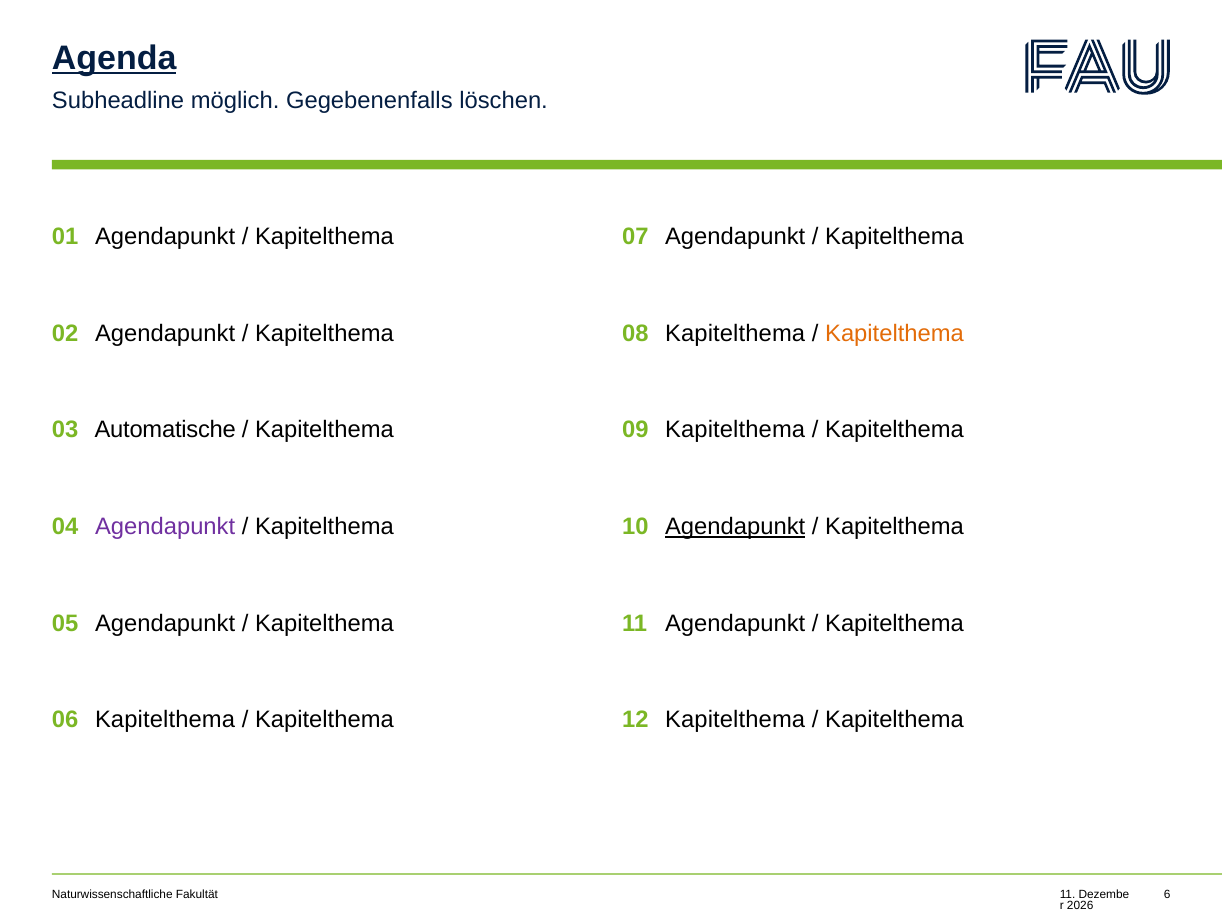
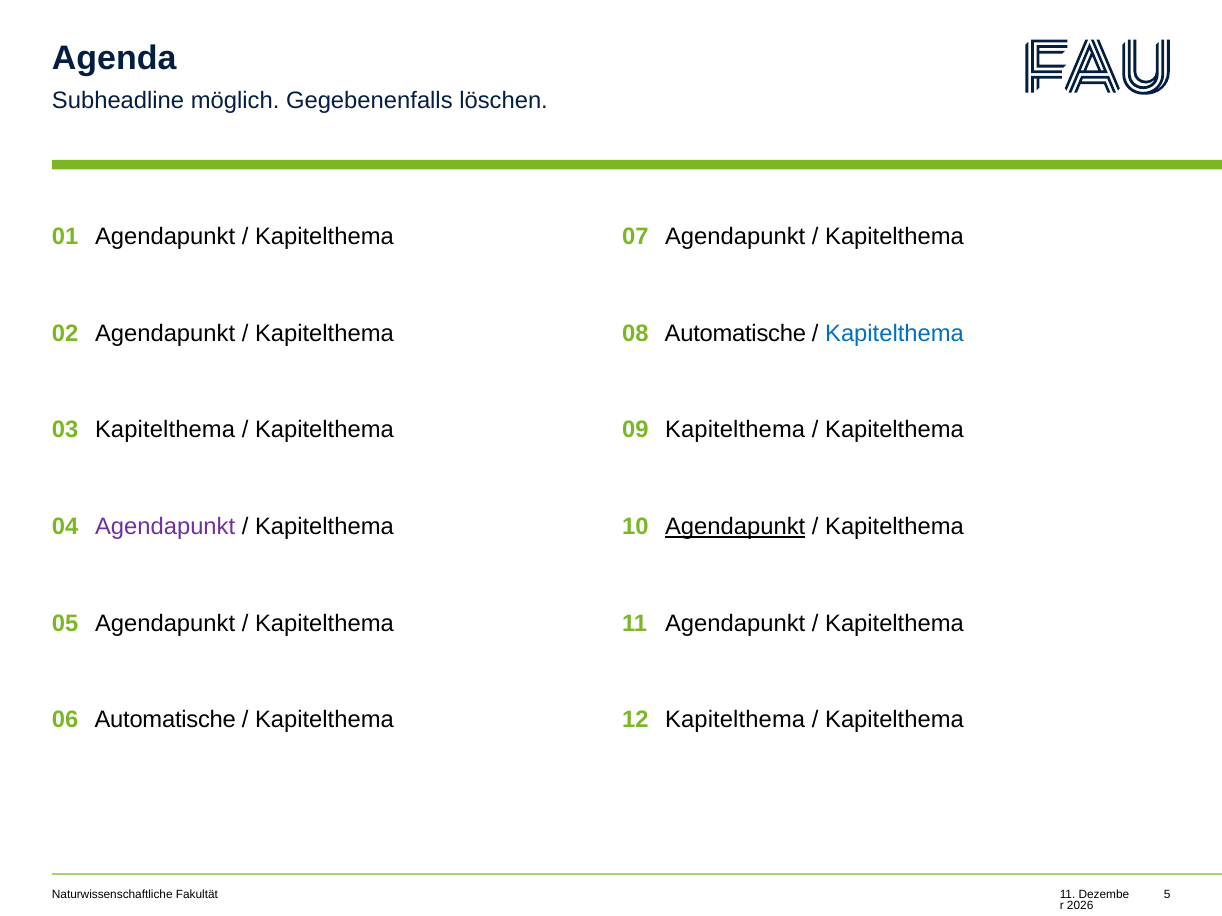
Agenda underline: present -> none
Kapitelthema at (735, 334): Kapitelthema -> Automatische
Kapitelthema at (895, 334) colour: orange -> blue
Automatische at (165, 430): Automatische -> Kapitelthema
Kapitelthema at (165, 720): Kapitelthema -> Automatische
6: 6 -> 5
